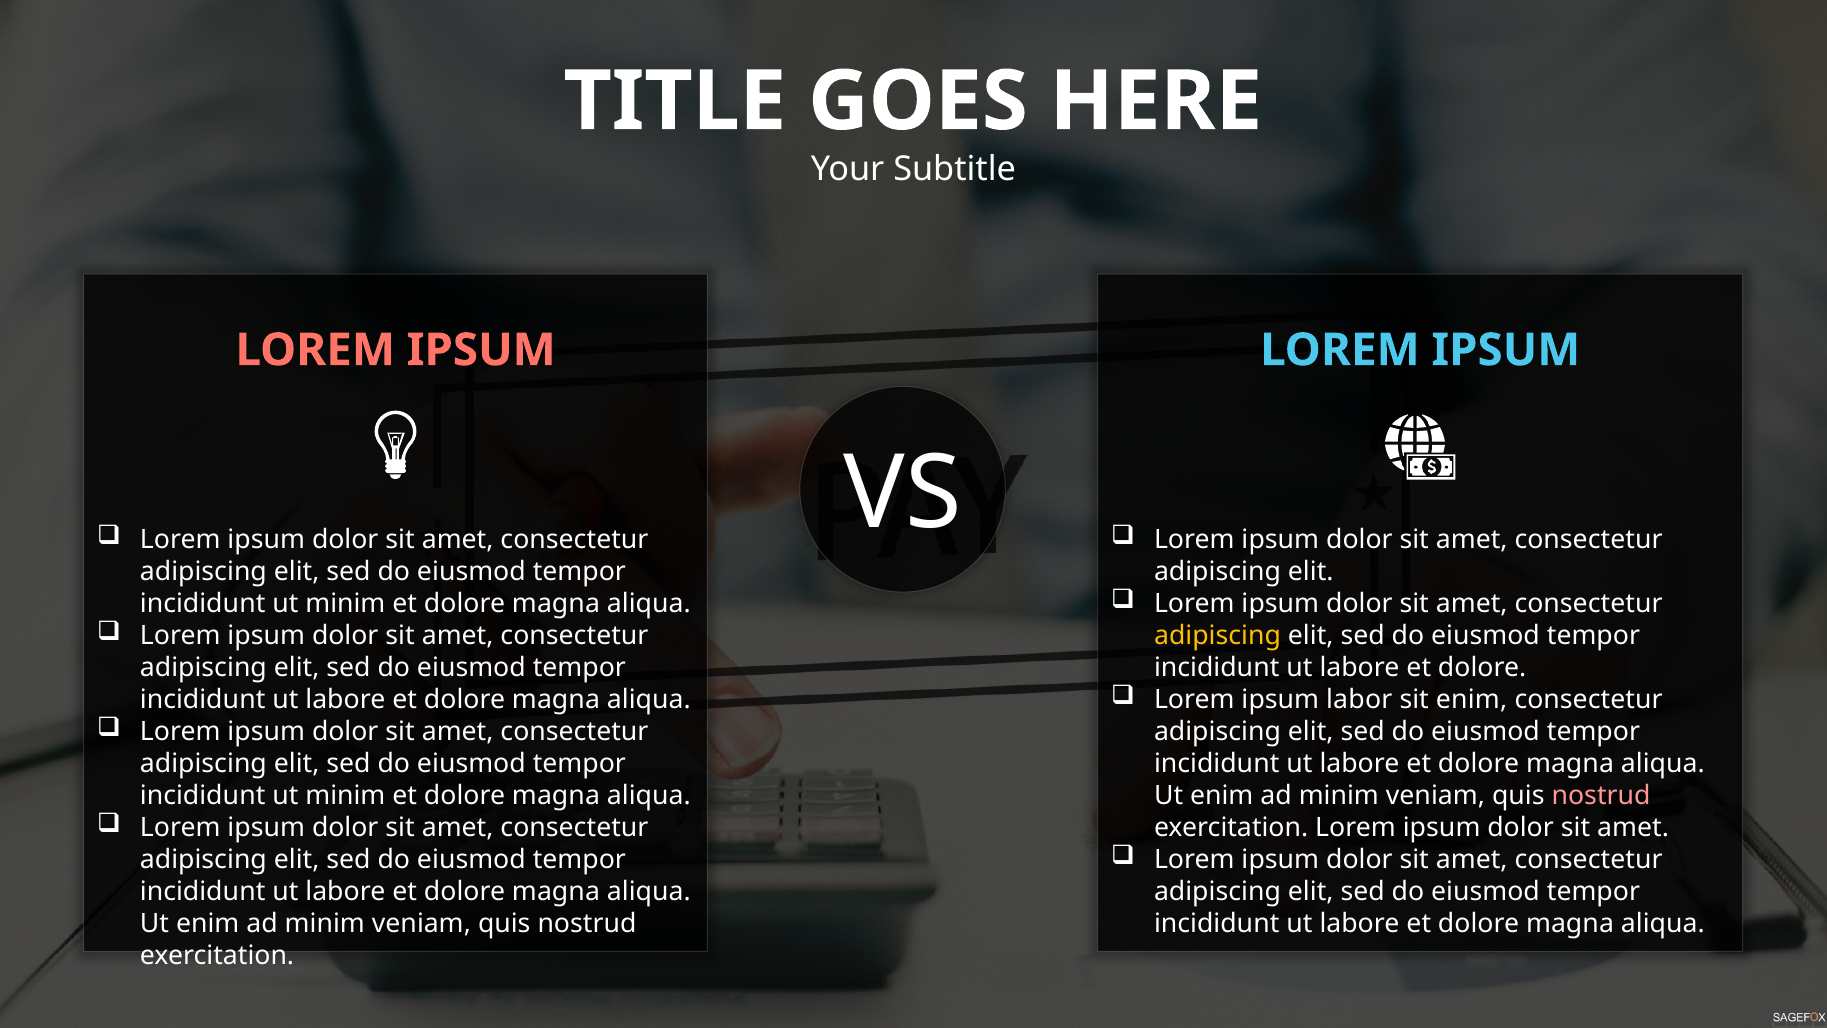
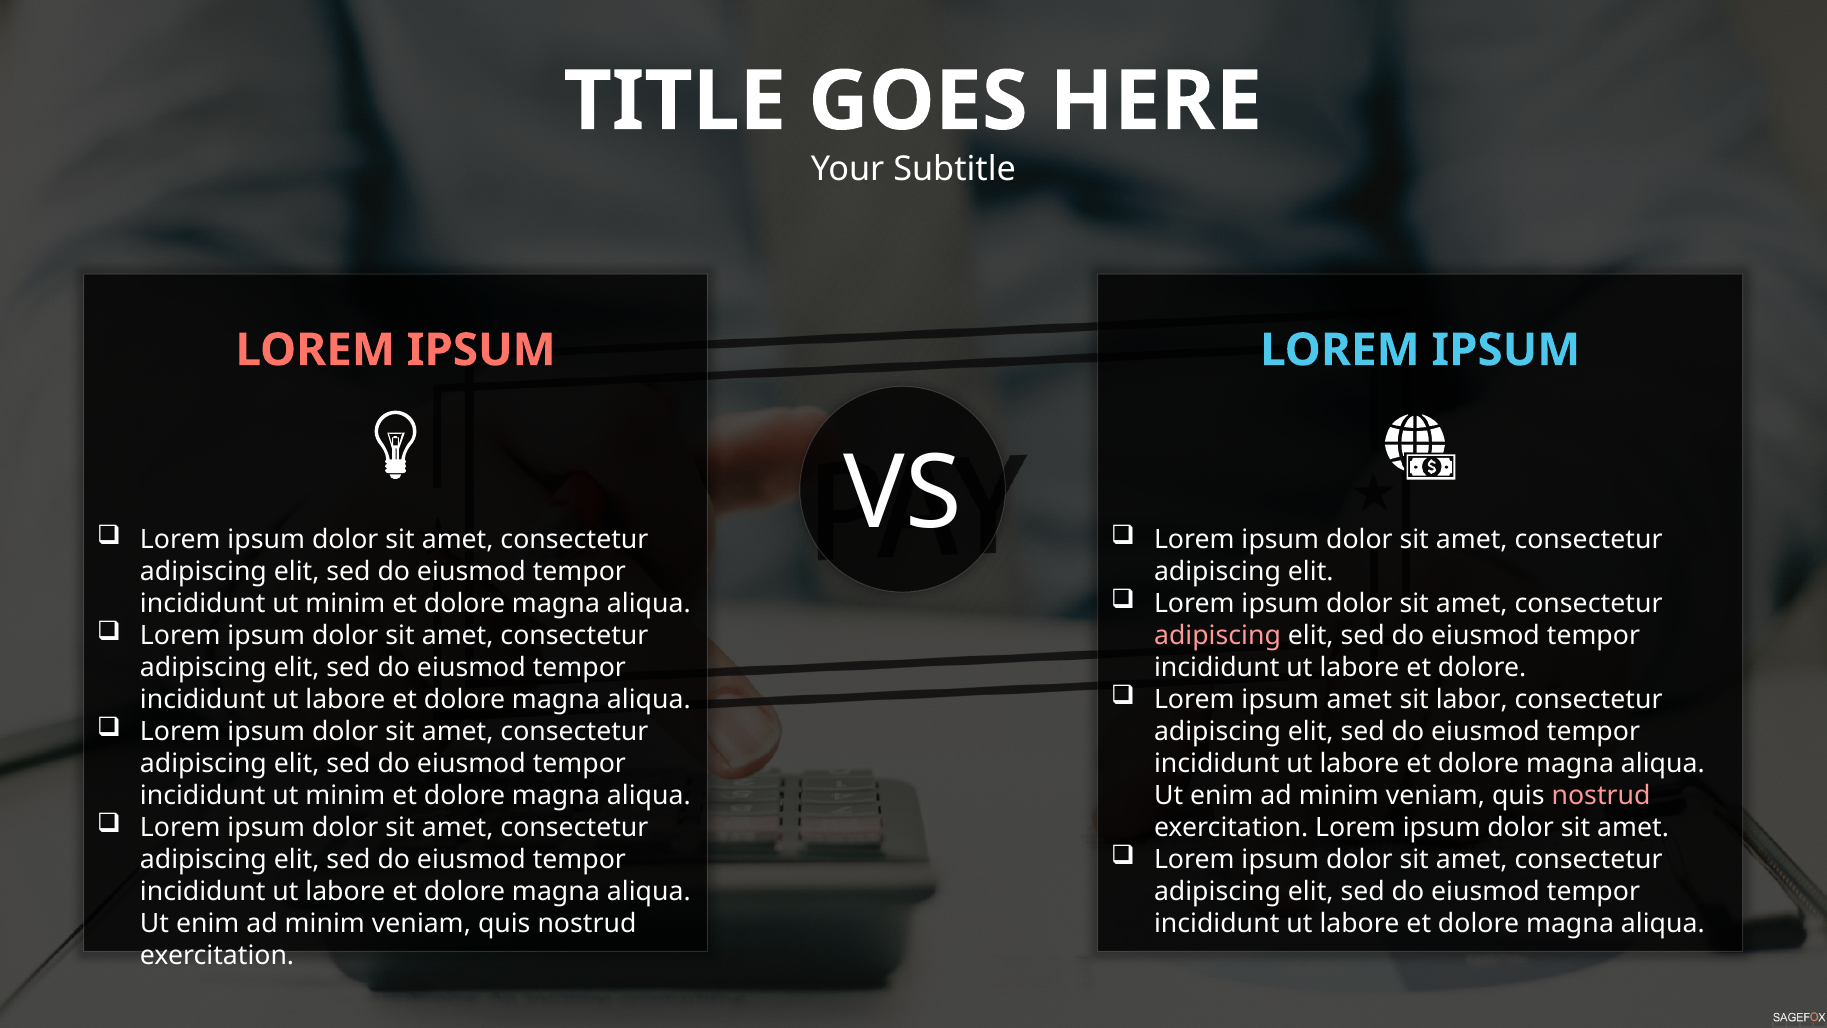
adipiscing at (1218, 636) colour: yellow -> pink
ipsum labor: labor -> amet
sit enim: enim -> labor
